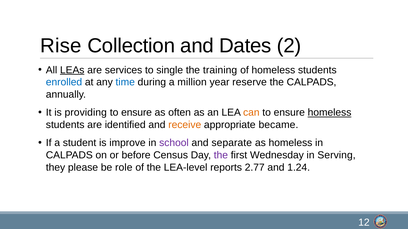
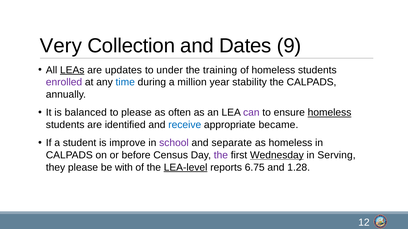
Rise: Rise -> Very
2: 2 -> 9
services: services -> updates
single: single -> under
enrolled colour: blue -> purple
reserve: reserve -> stability
providing: providing -> balanced
ensure at (137, 113): ensure -> please
can colour: orange -> purple
receive colour: orange -> blue
Wednesday underline: none -> present
role: role -> with
LEA-level underline: none -> present
2.77: 2.77 -> 6.75
1.24: 1.24 -> 1.28
